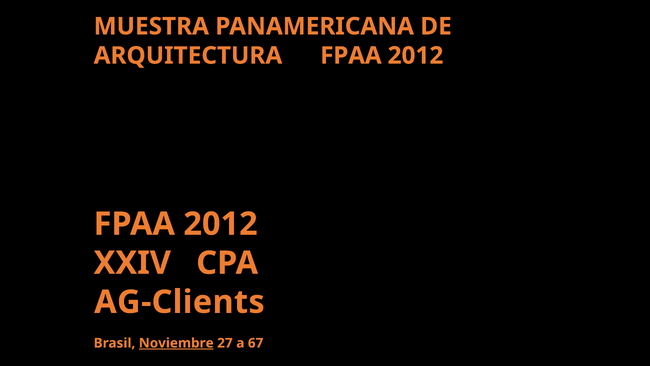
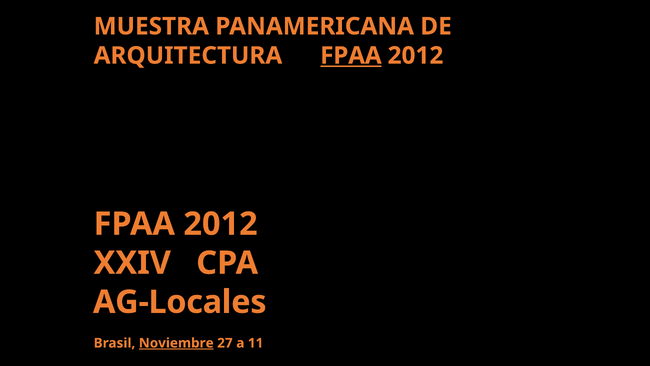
FPAA at (351, 56) underline: none -> present
AG-Clients: AG-Clients -> AG-Locales
67: 67 -> 11
